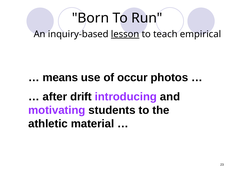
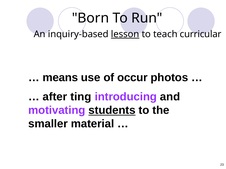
empirical: empirical -> curricular
drift: drift -> ting
students underline: none -> present
athletic: athletic -> smaller
